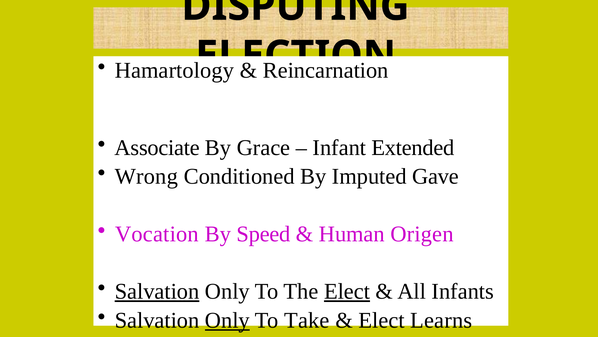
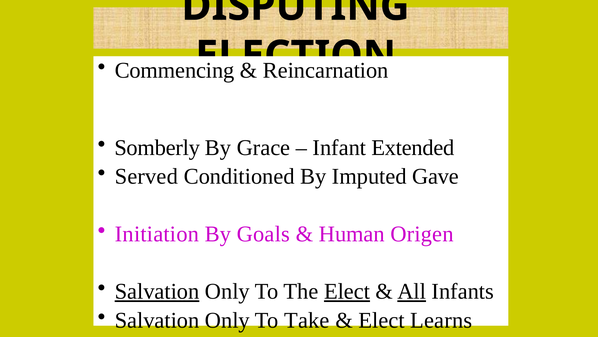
Hamartology: Hamartology -> Commencing
Associate: Associate -> Somberly
Wrong: Wrong -> Served
Vocation: Vocation -> Initiation
Speed: Speed -> Goals
All underline: none -> present
Only at (227, 320) underline: present -> none
